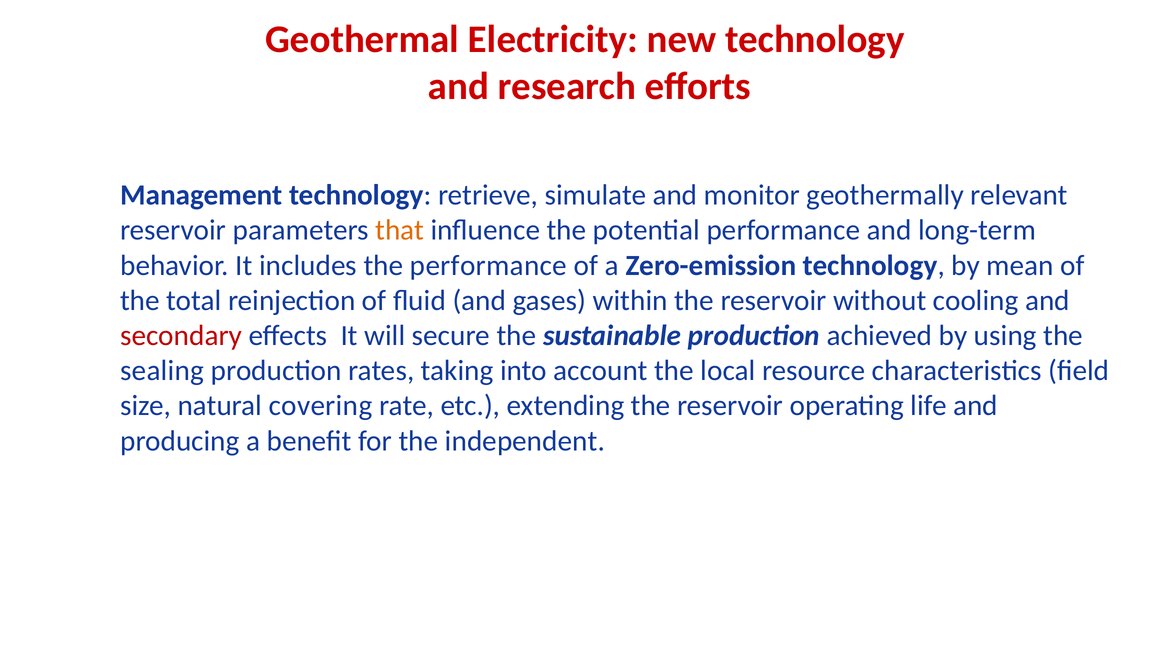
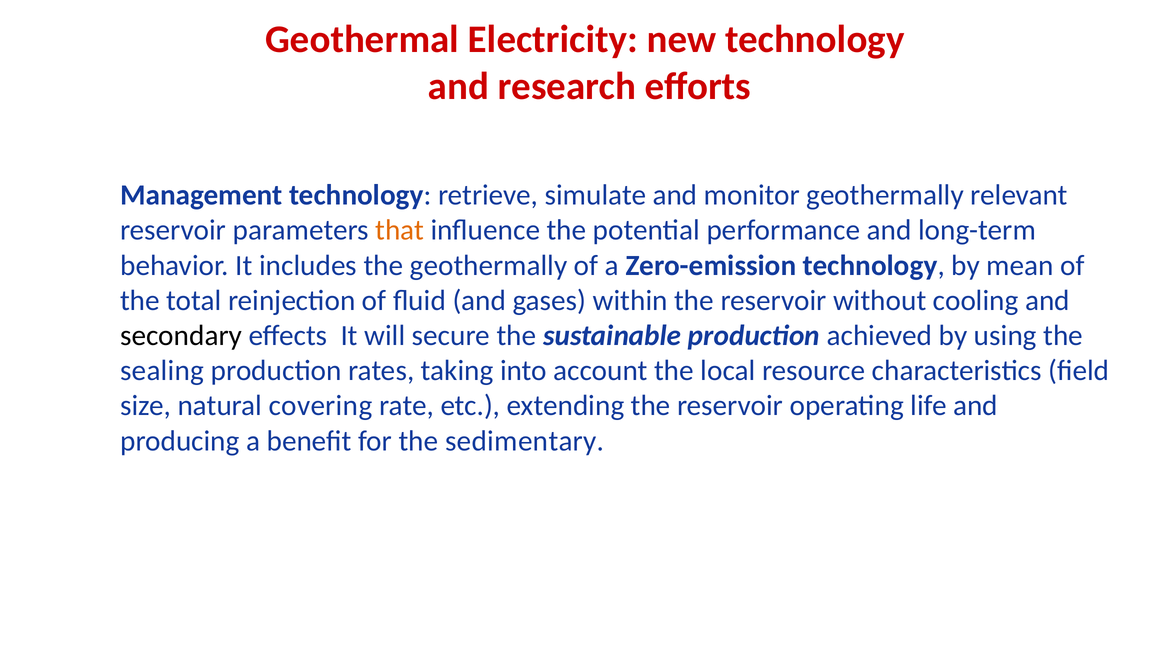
the performance: performance -> geothermally
secondary colour: red -> black
independent: independent -> sedimentary
